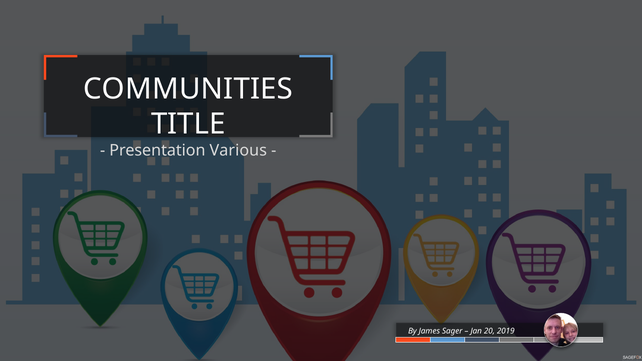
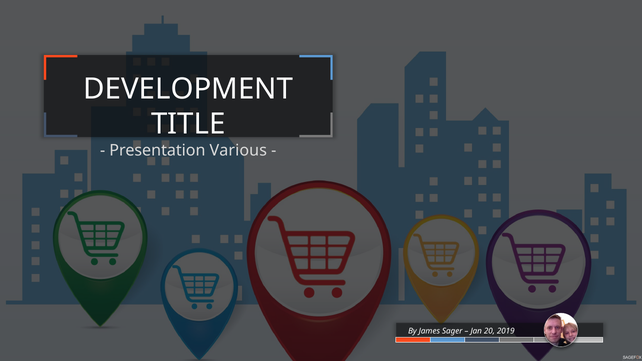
COMMUNITIES: COMMUNITIES -> DEVELOPMENT
